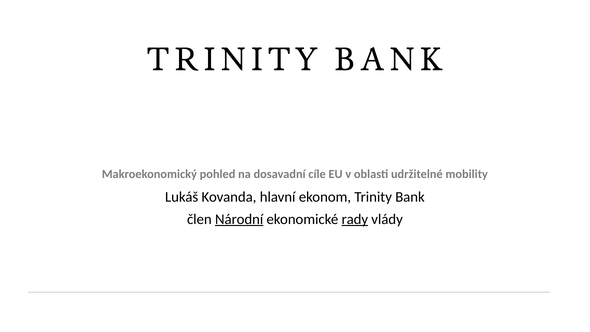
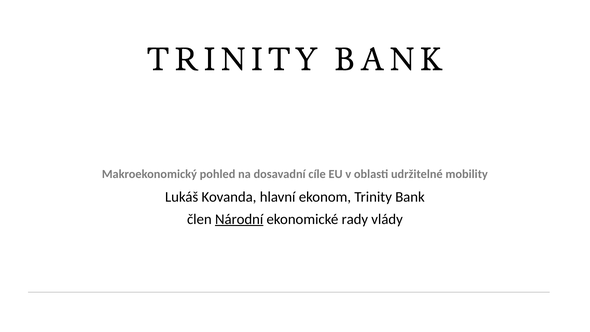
rady underline: present -> none
